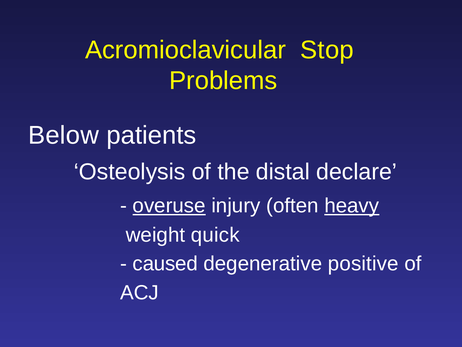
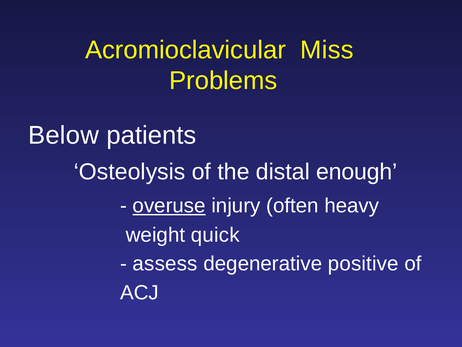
Stop: Stop -> Miss
declare: declare -> enough
heavy underline: present -> none
caused: caused -> assess
